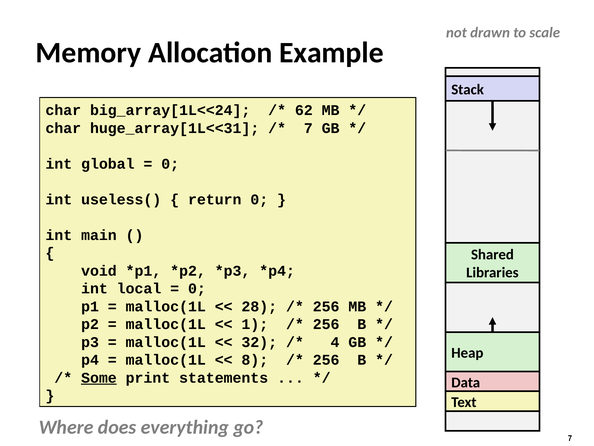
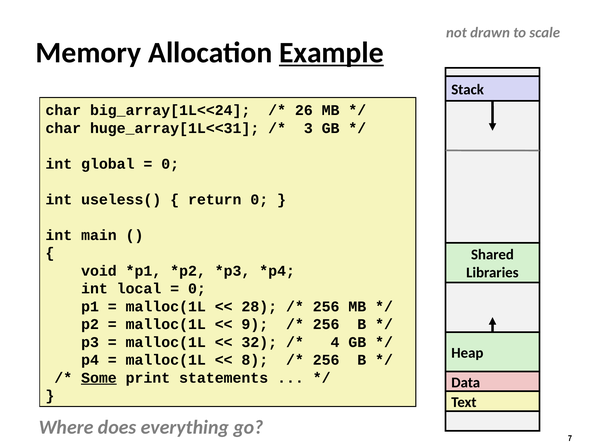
Example underline: none -> present
62: 62 -> 26
7 at (308, 128): 7 -> 3
1: 1 -> 9
